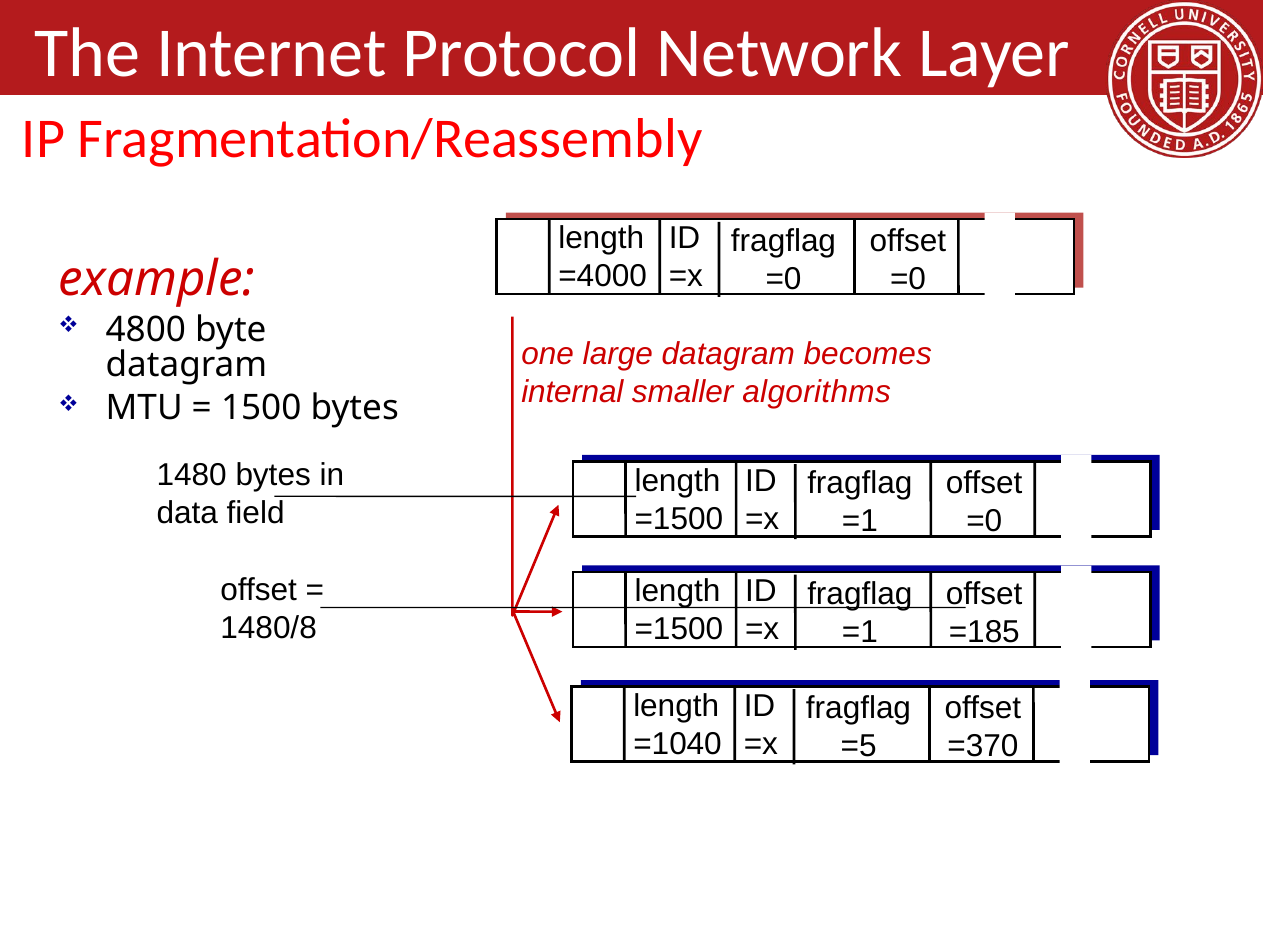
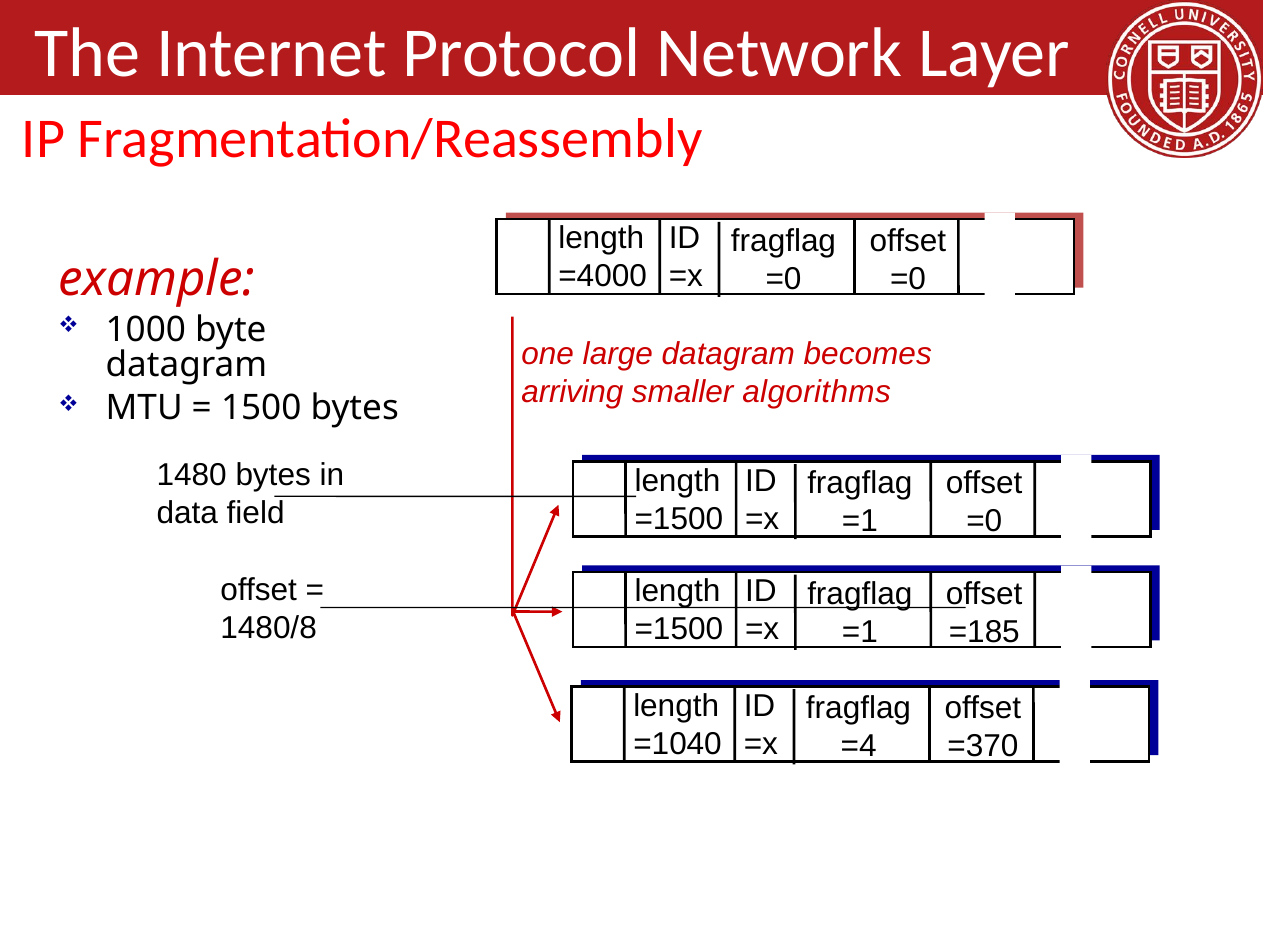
4800: 4800 -> 1000
internal: internal -> arriving
=5: =5 -> =4
